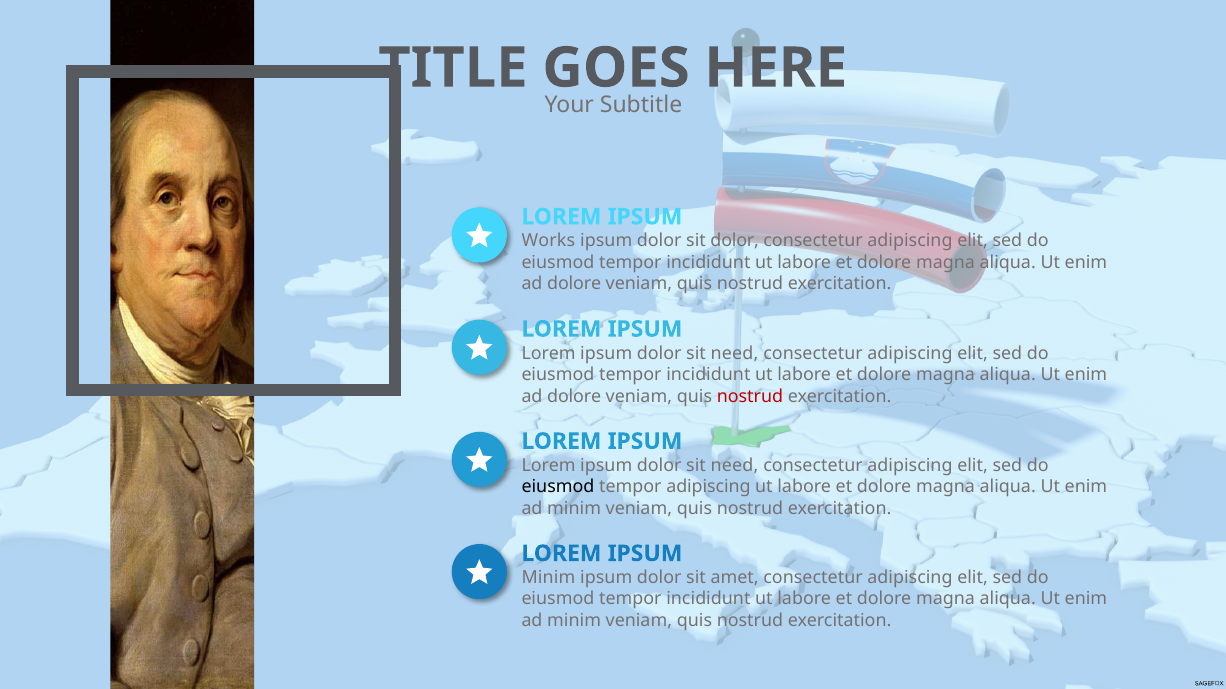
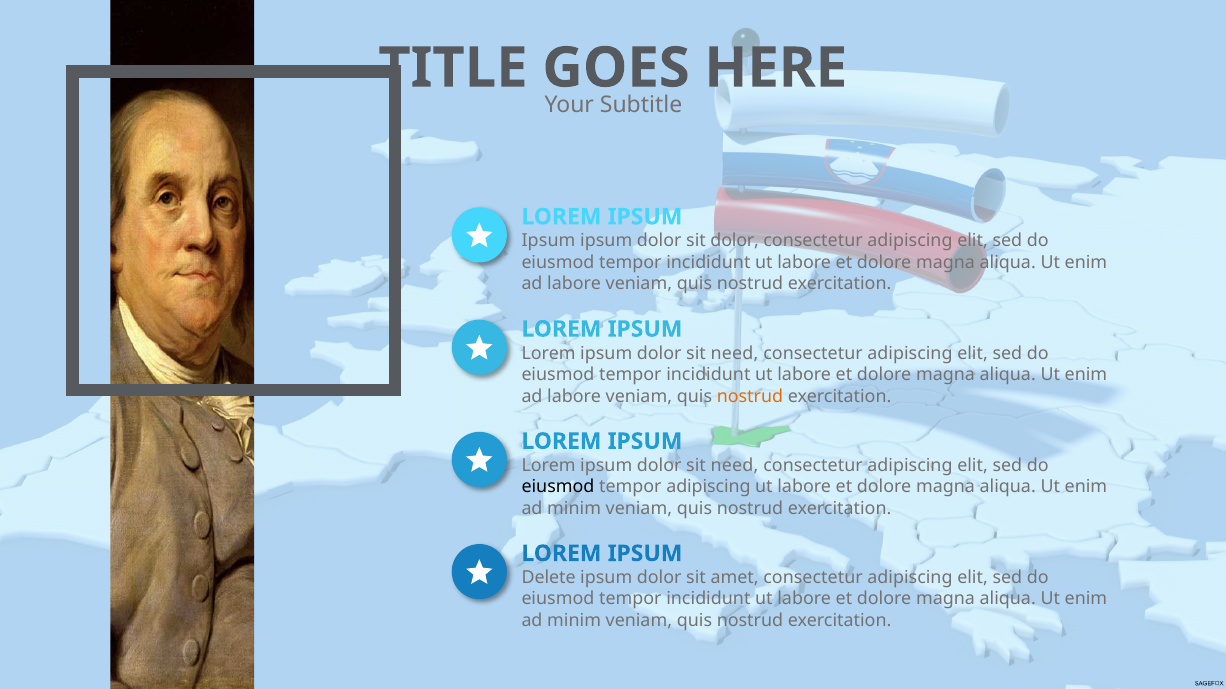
Works at (548, 241): Works -> Ipsum
dolore at (574, 284): dolore -> labore
dolore at (574, 396): dolore -> labore
nostrud at (750, 396) colour: red -> orange
Minim at (548, 578): Minim -> Delete
